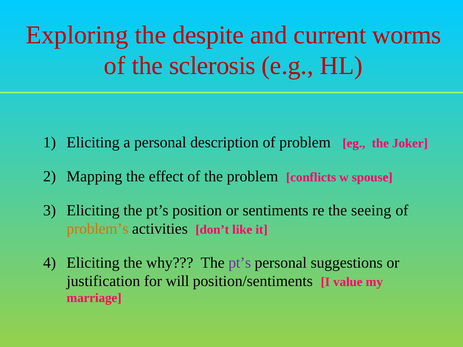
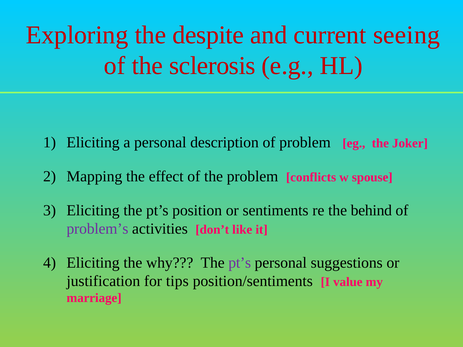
worms: worms -> seeing
seeing: seeing -> behind
problem’s colour: orange -> purple
will: will -> tips
